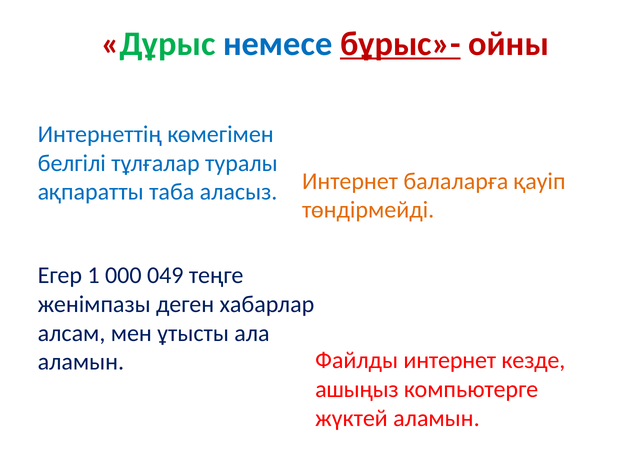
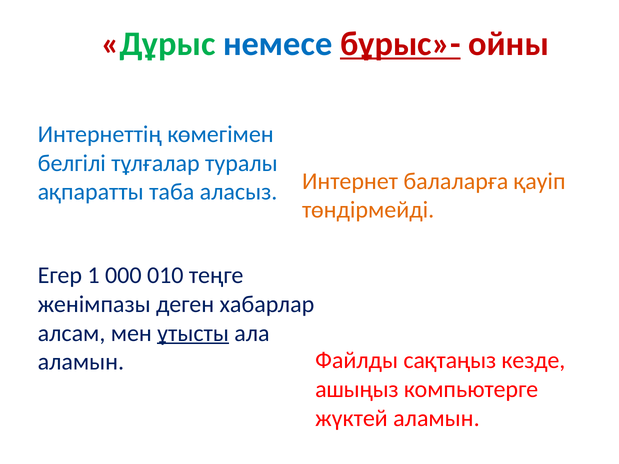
049: 049 -> 010
ұтысты underline: none -> present
Файлды интернет: интернет -> сақтаңыз
